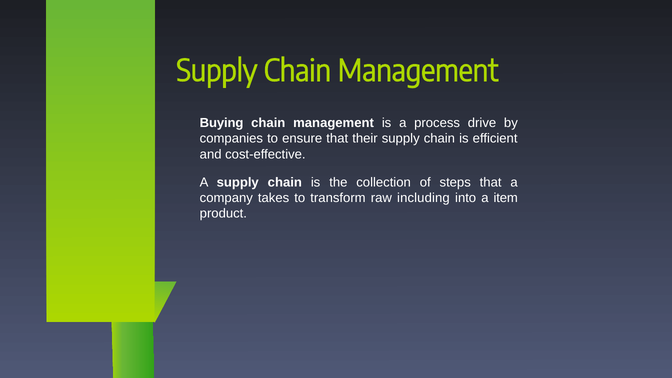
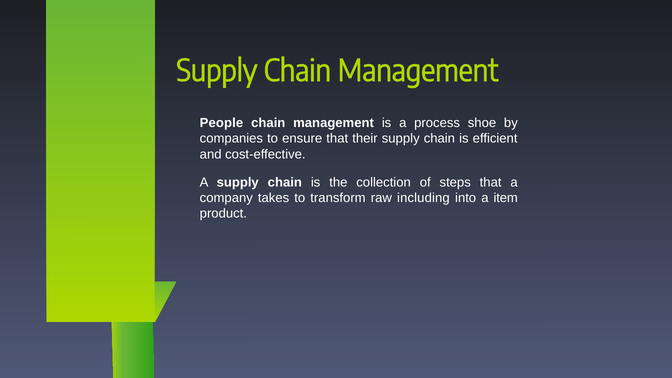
Buying: Buying -> People
drive: drive -> shoe
